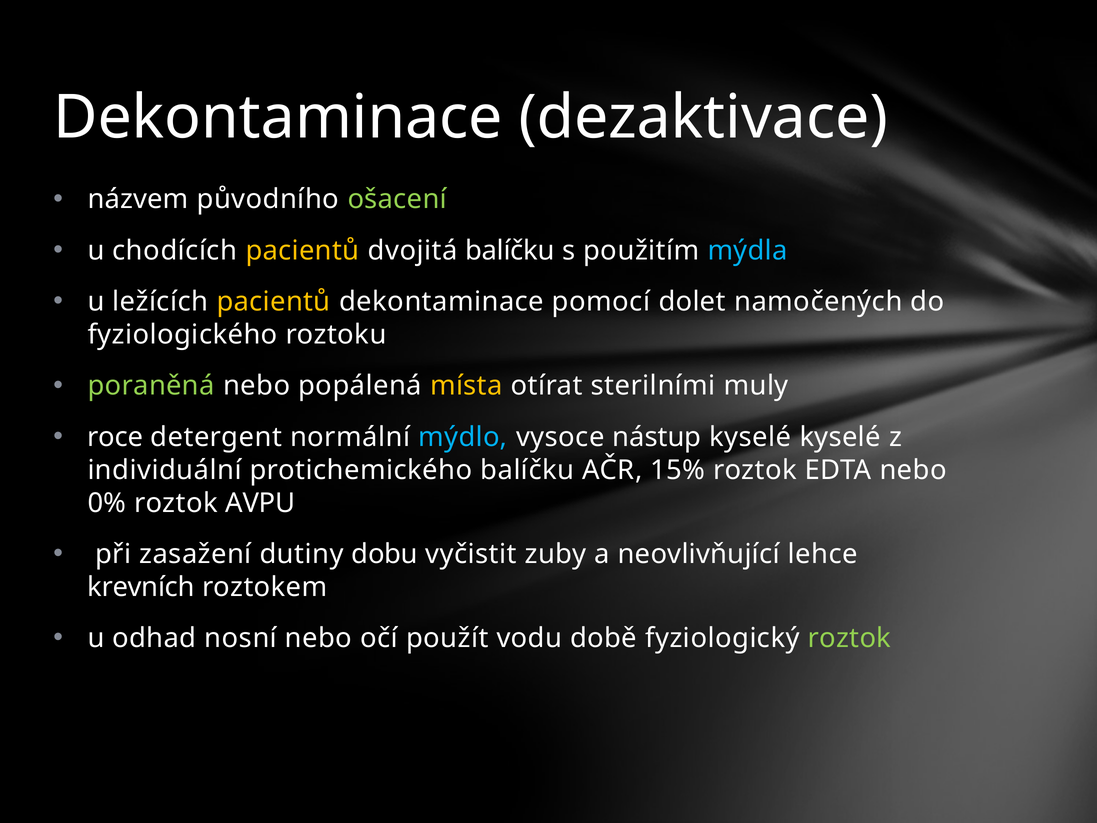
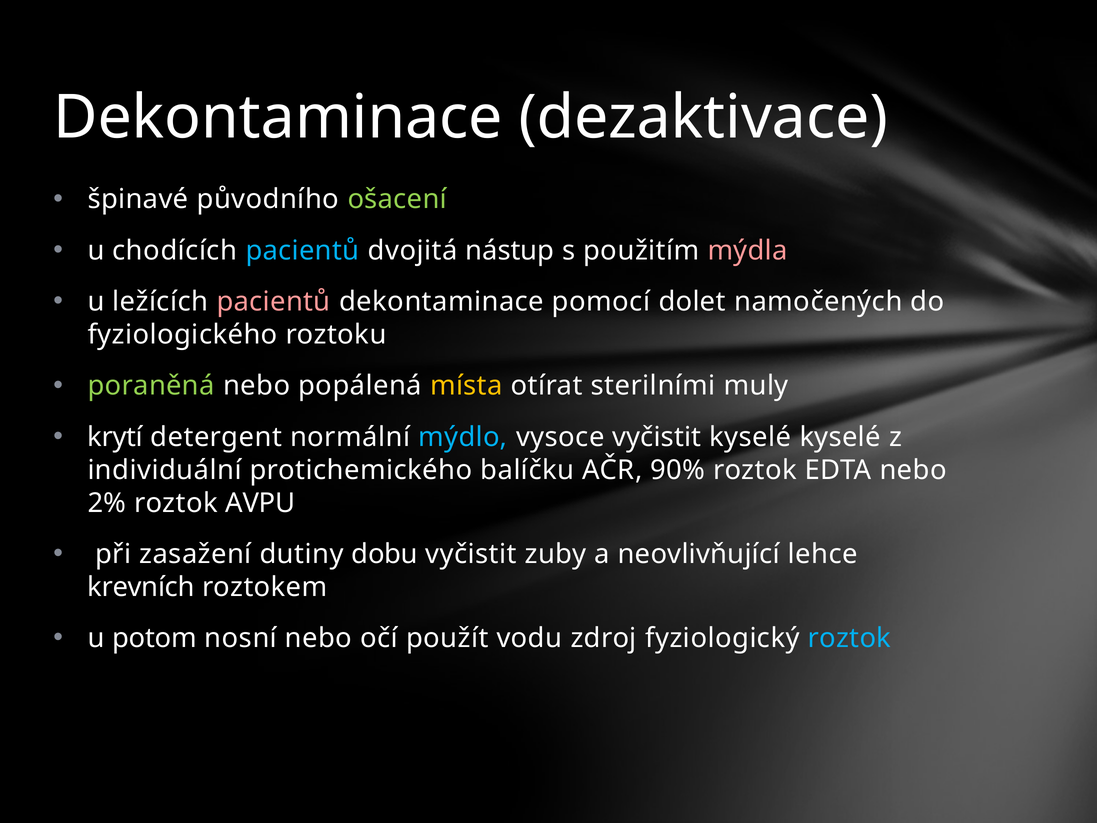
názvem: názvem -> špinavé
pacientů at (302, 251) colour: yellow -> light blue
dvojitá balíčku: balíčku -> nástup
mýdla colour: light blue -> pink
pacientů at (274, 302) colour: yellow -> pink
roce: roce -> krytí
vysoce nástup: nástup -> vyčistit
15%: 15% -> 90%
0%: 0% -> 2%
odhad: odhad -> potom
době: době -> zdroj
roztok at (849, 638) colour: light green -> light blue
